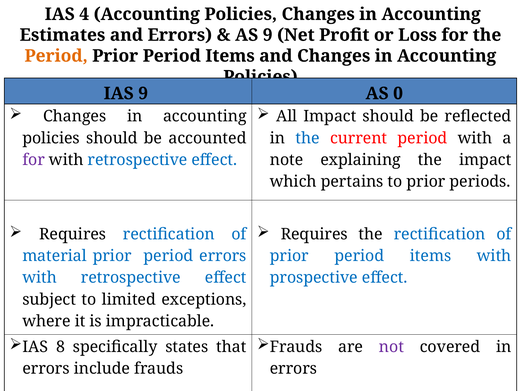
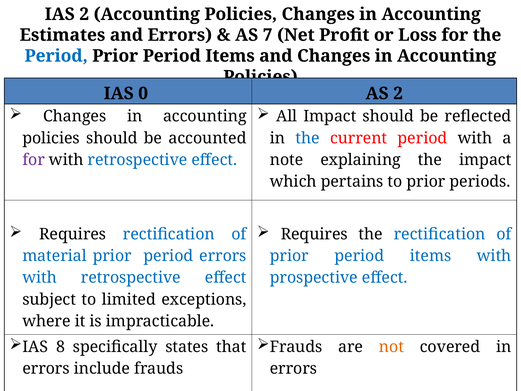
IAS 4: 4 -> 2
AS 9: 9 -> 7
Period at (56, 56) colour: orange -> blue
IAS 9: 9 -> 0
AS 0: 0 -> 2
not colour: purple -> orange
